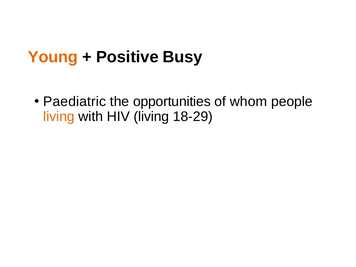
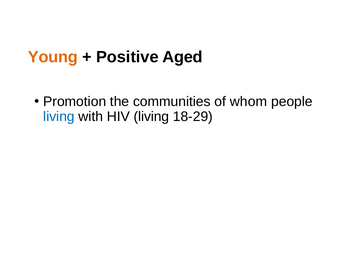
Busy: Busy -> Aged
Paediatric: Paediatric -> Promotion
opportunities: opportunities -> communities
living at (59, 117) colour: orange -> blue
